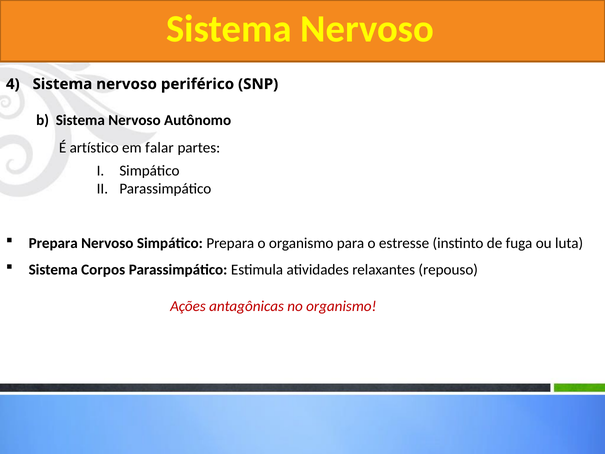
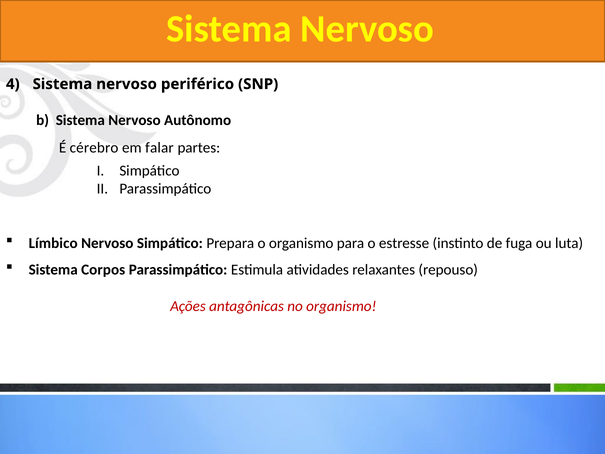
artístico: artístico -> cérebro
Prepara at (53, 243): Prepara -> Límbico
